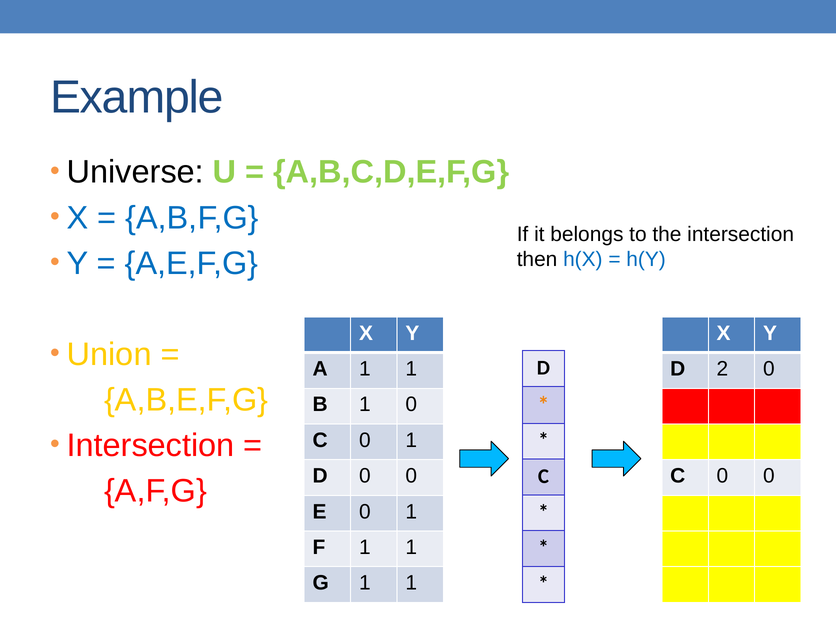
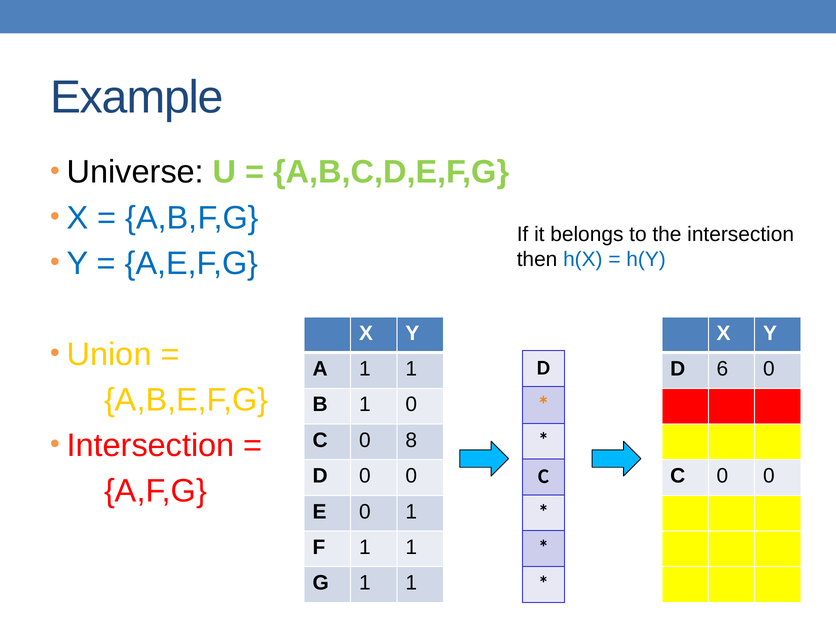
2: 2 -> 6
C 0 1: 1 -> 8
